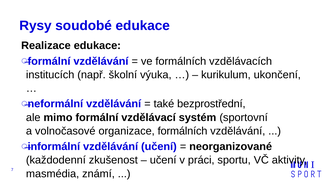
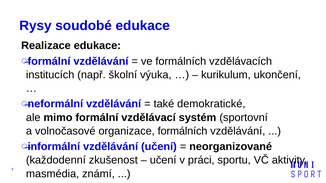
bezprostřední: bezprostřední -> demokratické
